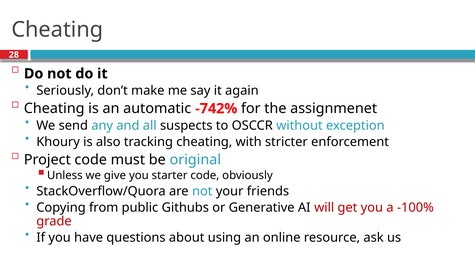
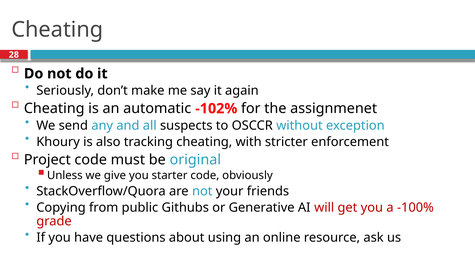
-742%: -742% -> -102%
